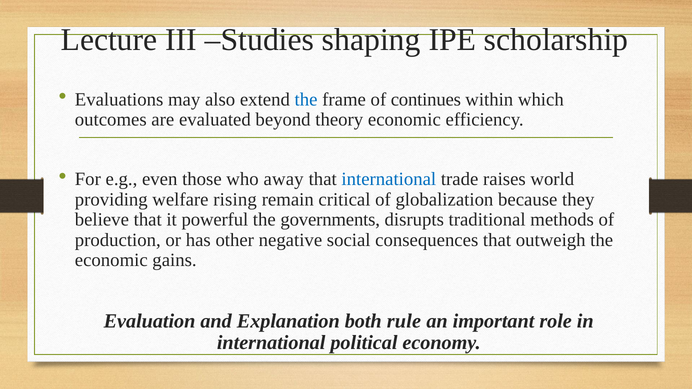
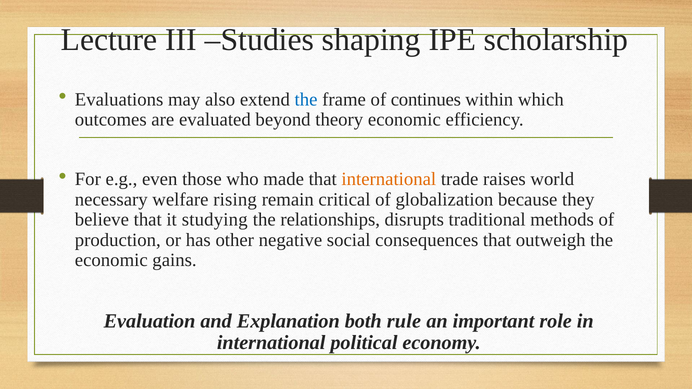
away: away -> made
international at (389, 179) colour: blue -> orange
providing: providing -> necessary
powerful: powerful -> studying
governments: governments -> relationships
